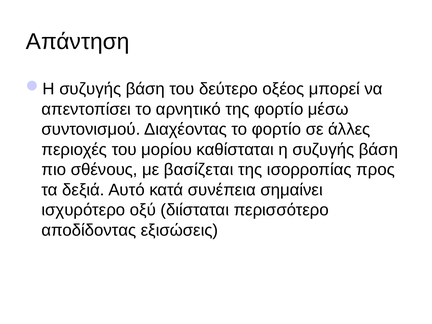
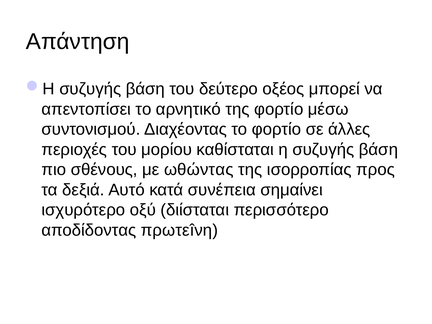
βασίζεται: βασίζεται -> ωθώντας
εξισώσεις: εξισώσεις -> πρωτεîνη
